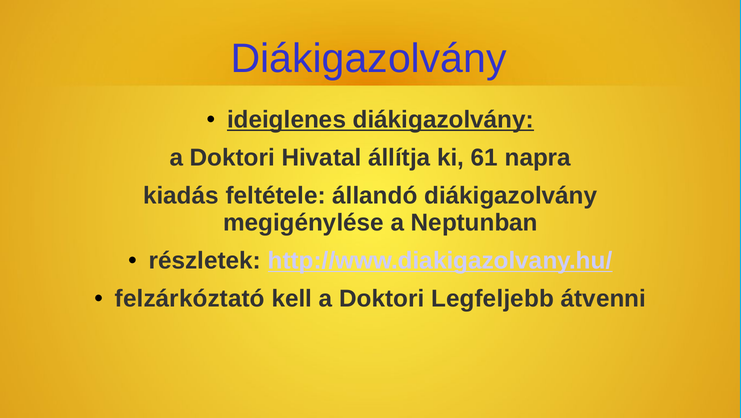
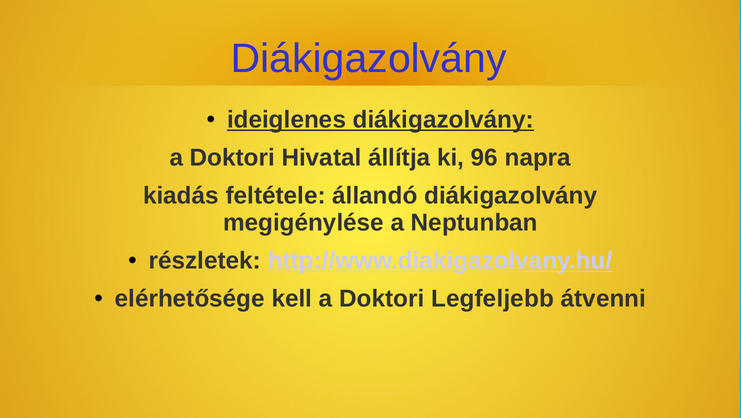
61: 61 -> 96
felzárkóztató: felzárkóztató -> elérhetősége
